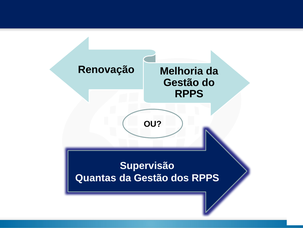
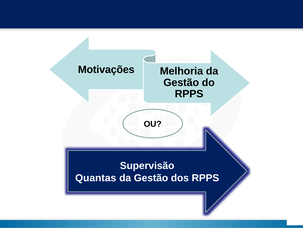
Renovação: Renovação -> Motivações
